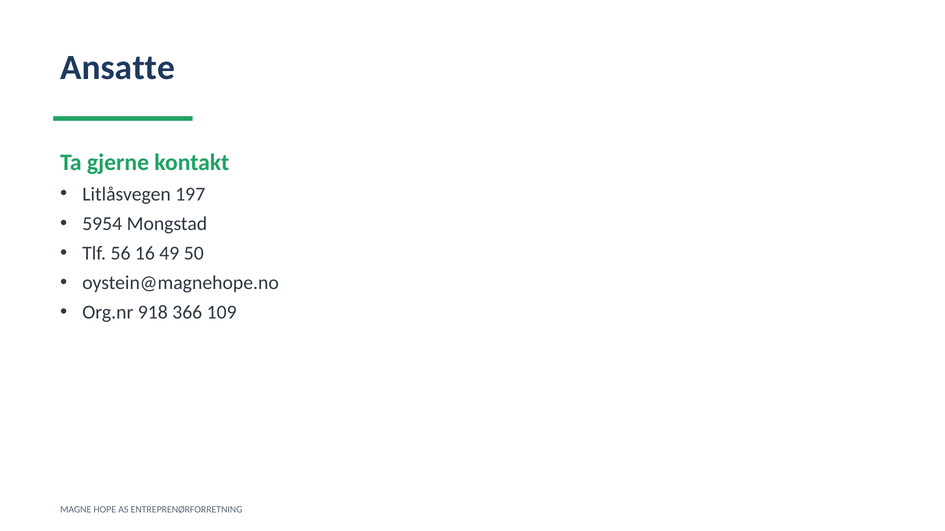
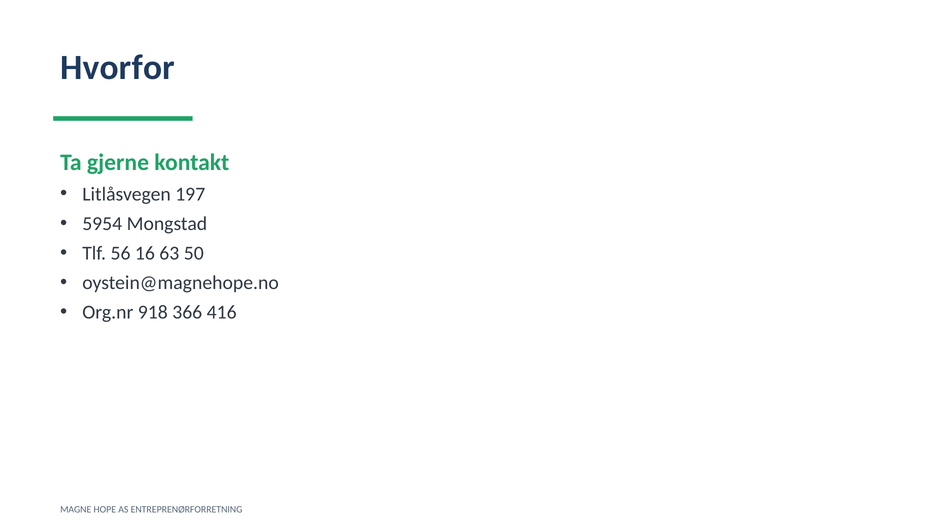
Ansatte: Ansatte -> Hvorfor
49: 49 -> 63
109: 109 -> 416
